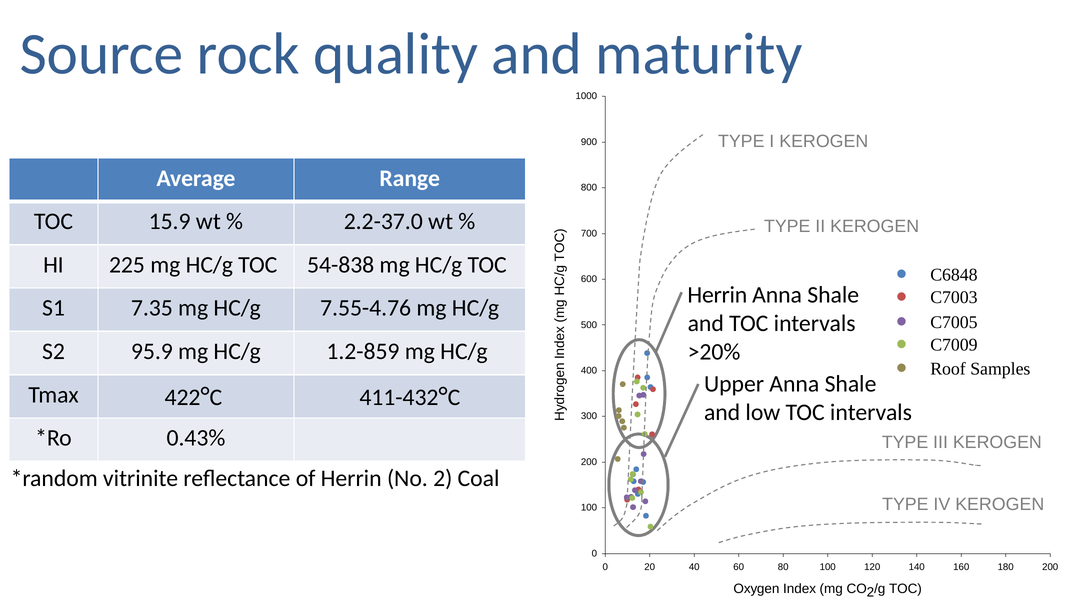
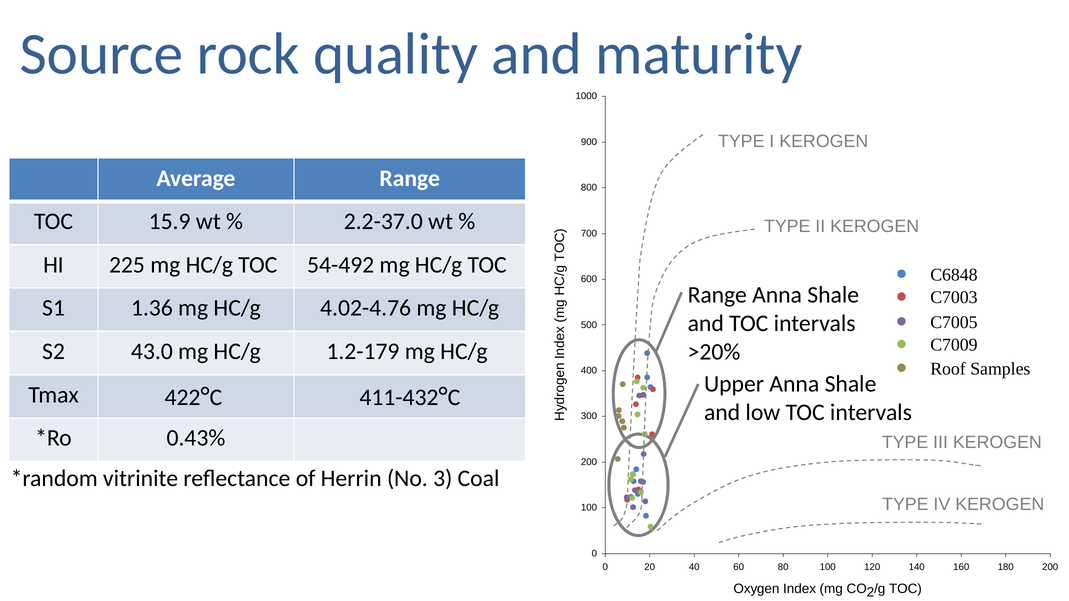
54-838: 54-838 -> 54-492
Herrin at (717, 295): Herrin -> Range
7.35: 7.35 -> 1.36
7.55-4.76: 7.55-4.76 -> 4.02-4.76
95.9: 95.9 -> 43.0
1.2-859: 1.2-859 -> 1.2-179
No 2: 2 -> 3
